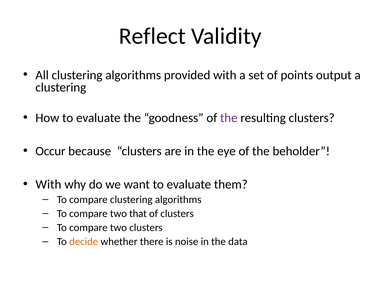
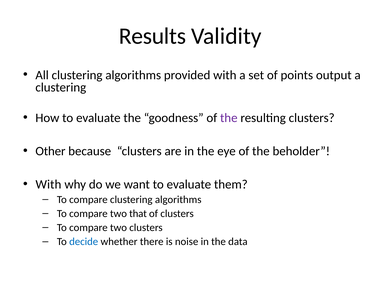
Reflect: Reflect -> Results
Occur: Occur -> Other
decide colour: orange -> blue
